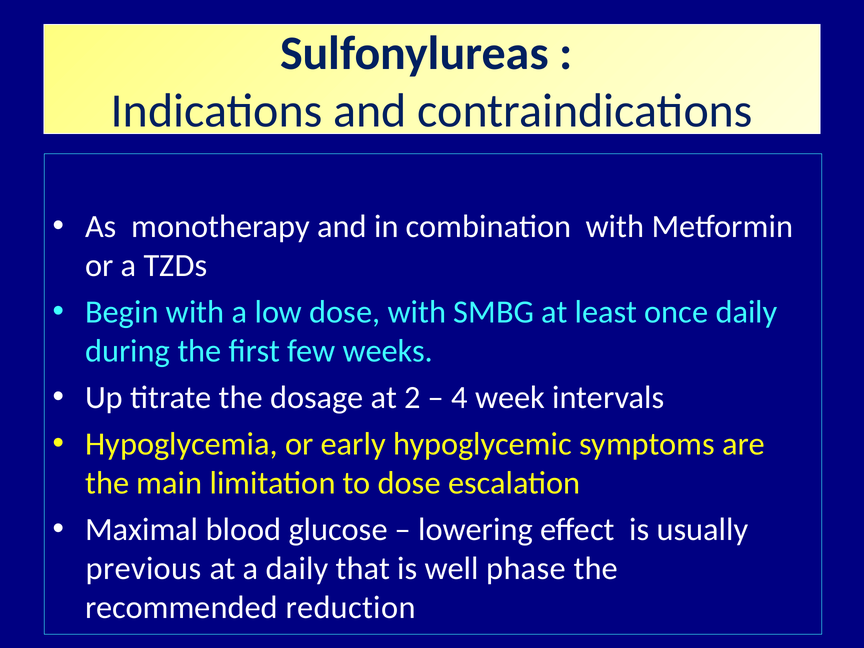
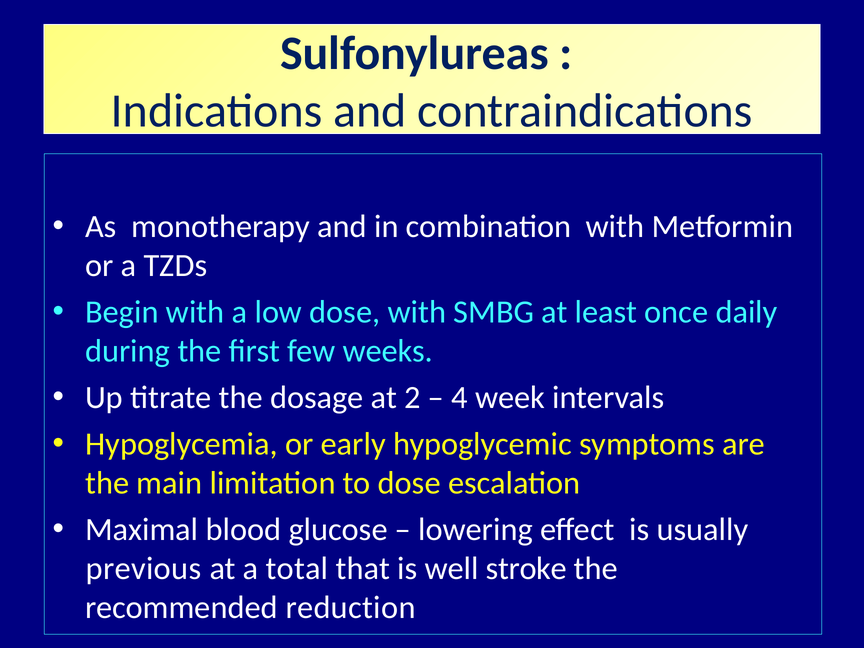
a daily: daily -> total
phase: phase -> stroke
